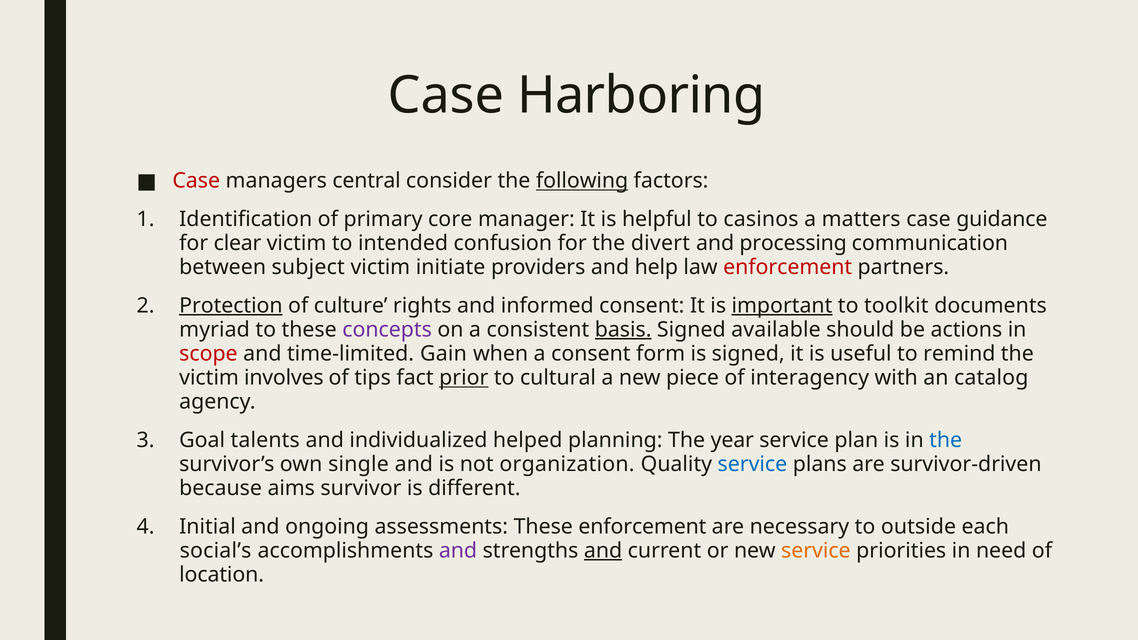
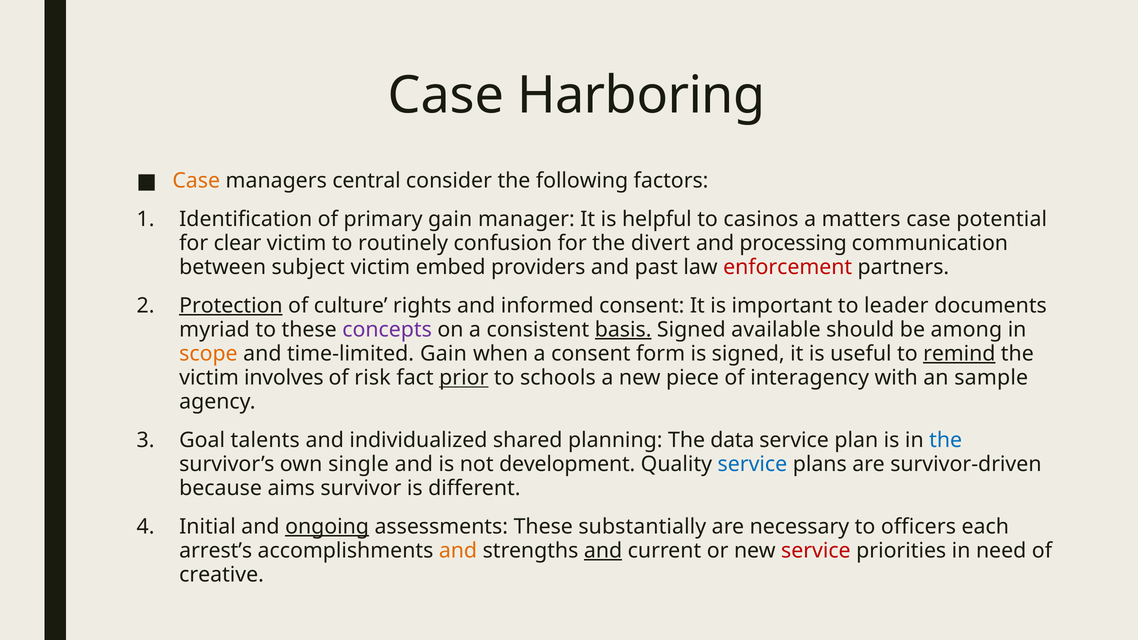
Case at (196, 181) colour: red -> orange
following underline: present -> none
primary core: core -> gain
guidance: guidance -> potential
intended: intended -> routinely
initiate: initiate -> embed
help: help -> past
important underline: present -> none
toolkit: toolkit -> leader
actions: actions -> among
scope colour: red -> orange
remind underline: none -> present
tips: tips -> risk
cultural: cultural -> schools
catalog: catalog -> sample
helped: helped -> shared
year: year -> data
organization: organization -> development
ongoing underline: none -> present
These enforcement: enforcement -> substantially
outside: outside -> officers
social’s: social’s -> arrest’s
and at (458, 551) colour: purple -> orange
service at (816, 551) colour: orange -> red
location: location -> creative
